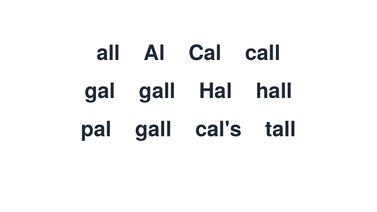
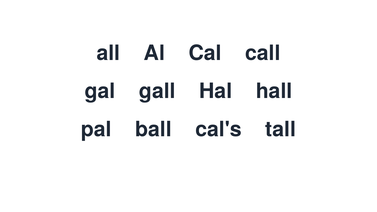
pal gall: gall -> ball
